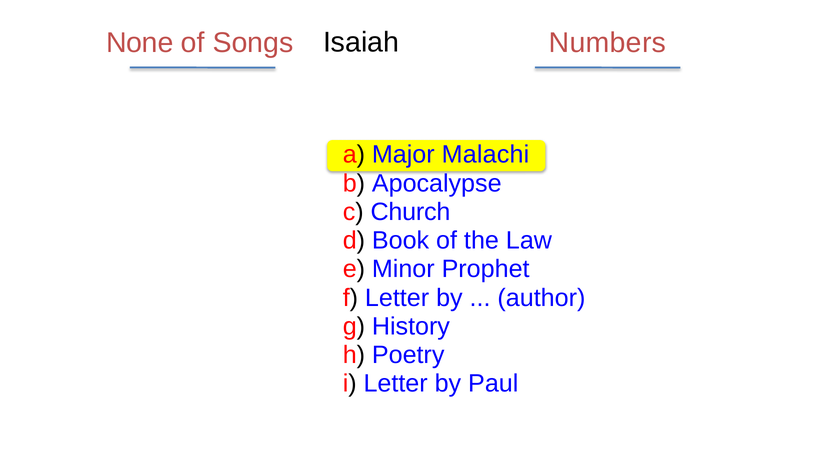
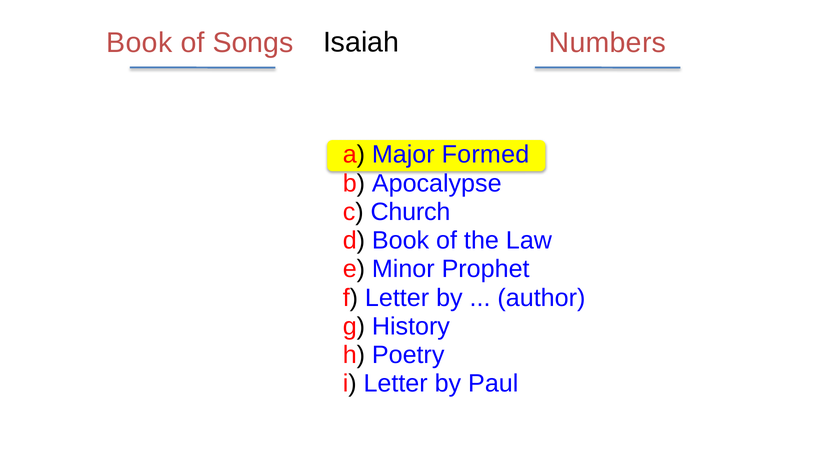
None at (140, 43): None -> Book
Malachi: Malachi -> Formed
